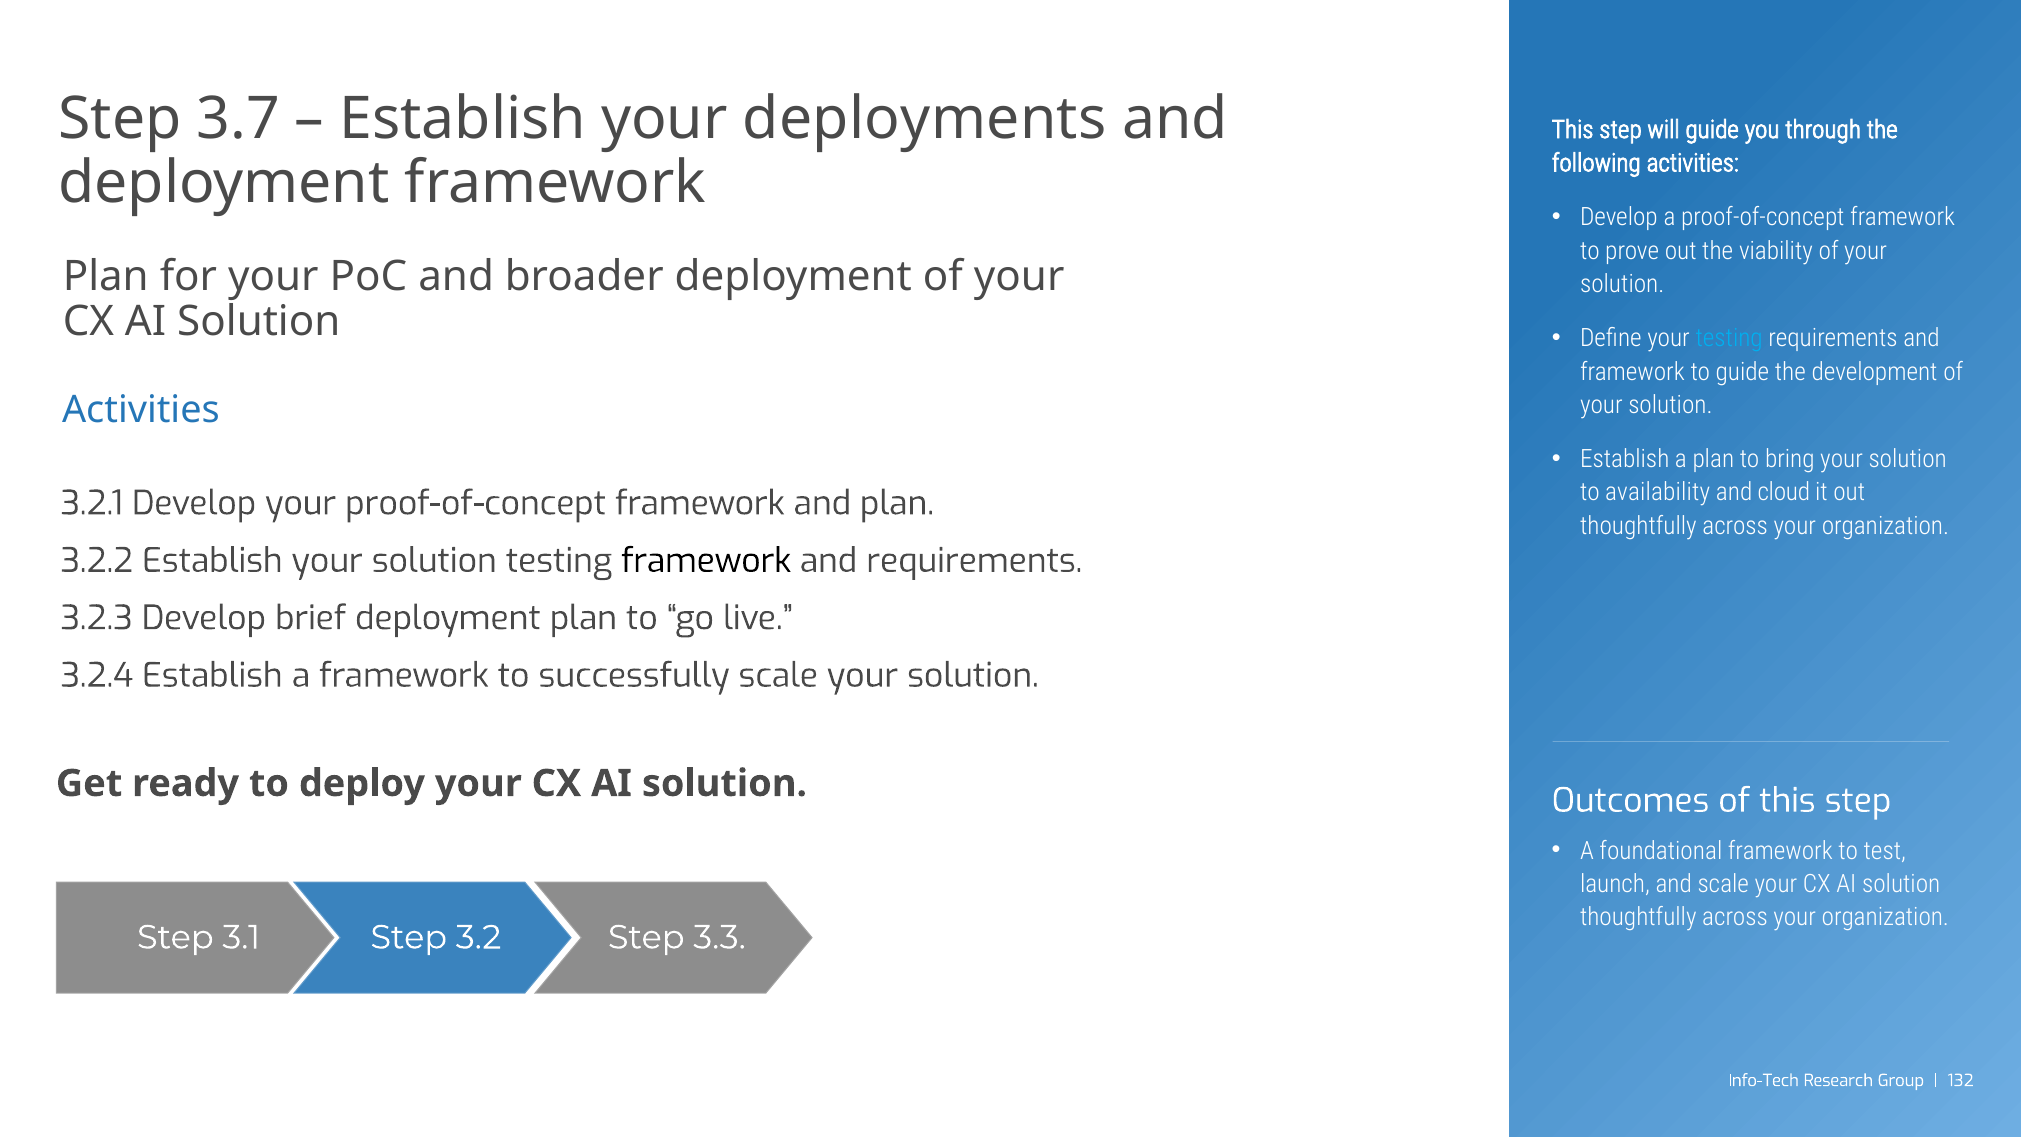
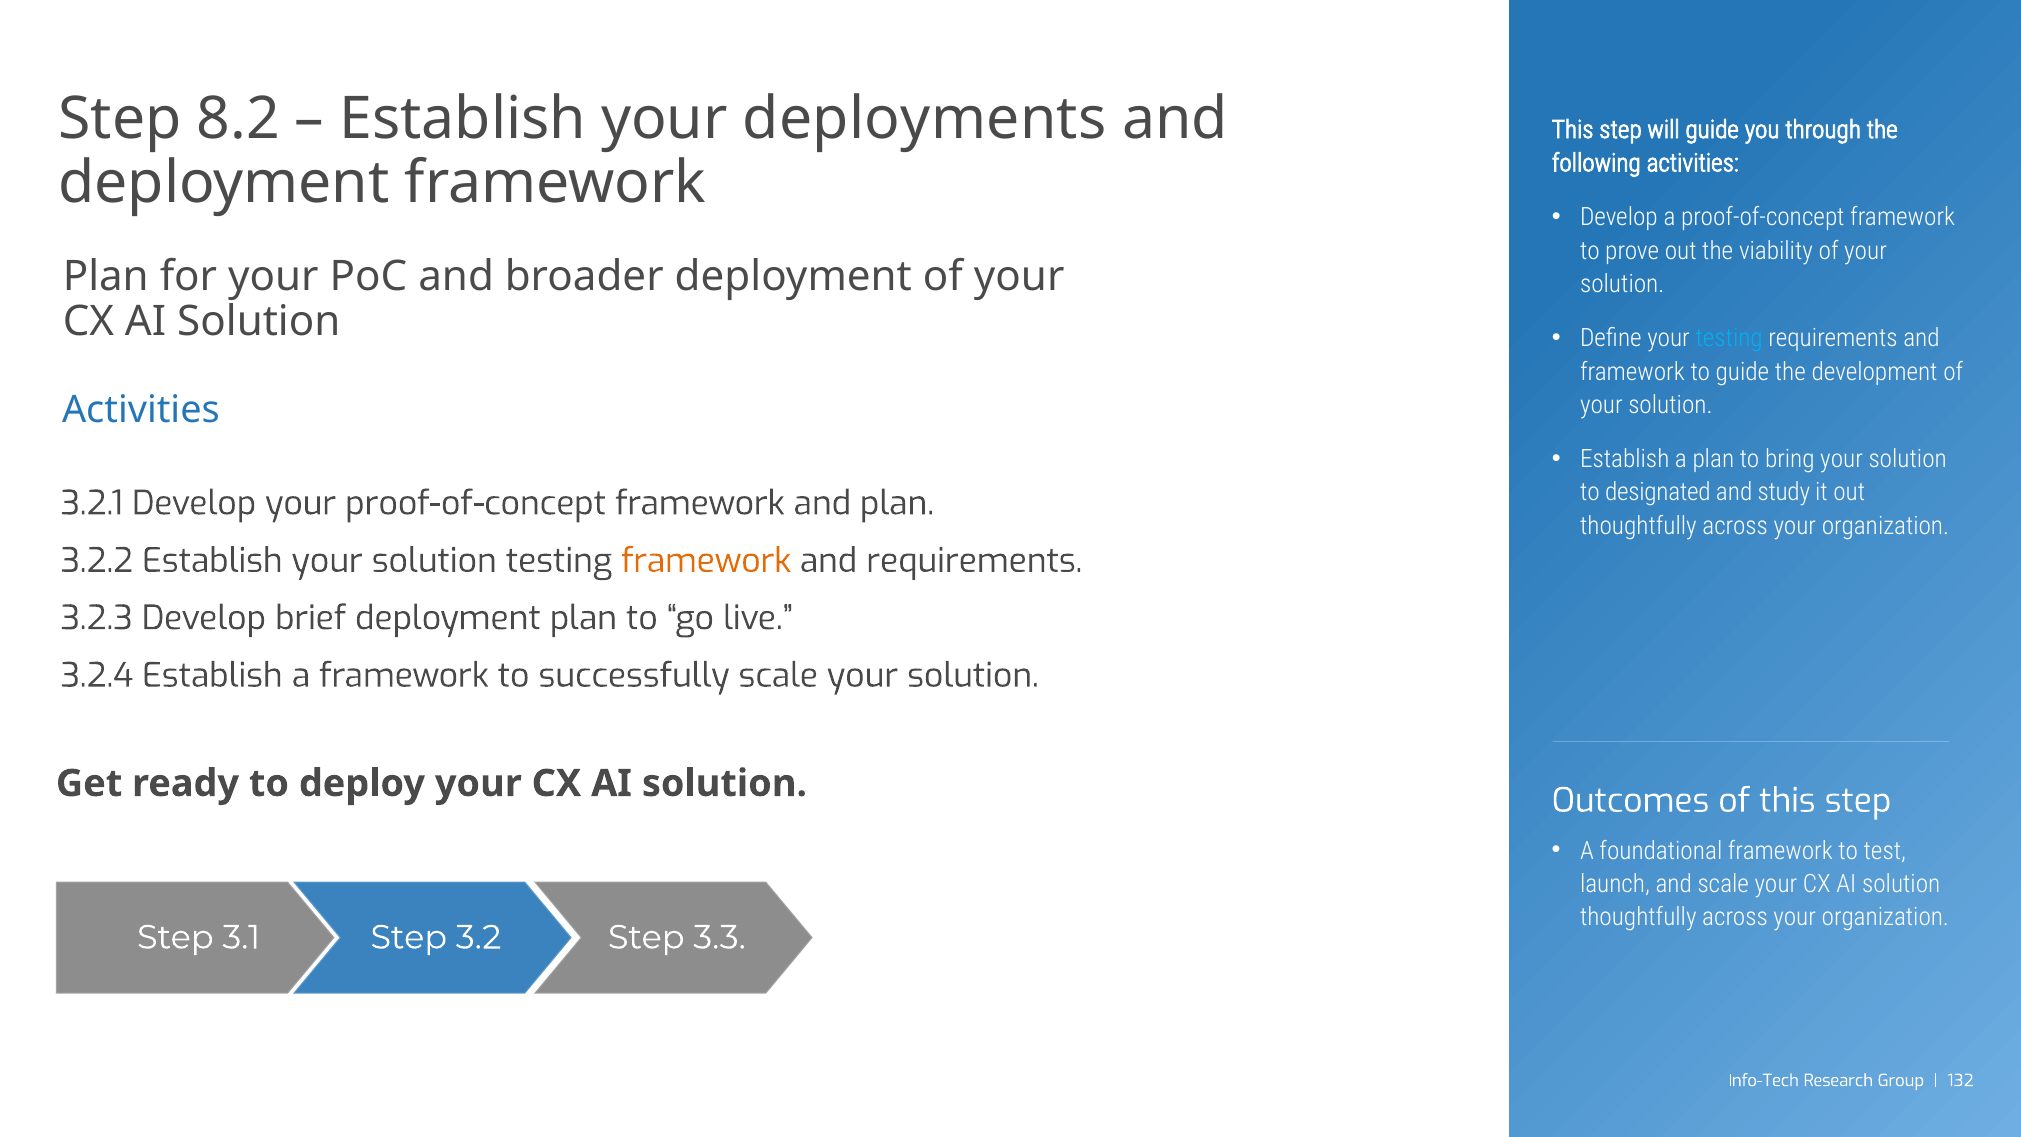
3.7: 3.7 -> 8.2
availability: availability -> designated
cloud: cloud -> study
framework at (706, 561) colour: black -> orange
